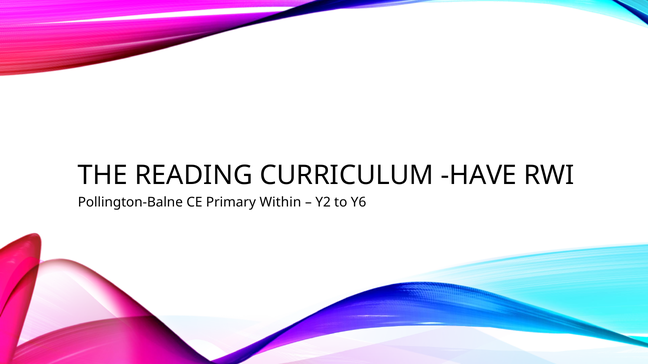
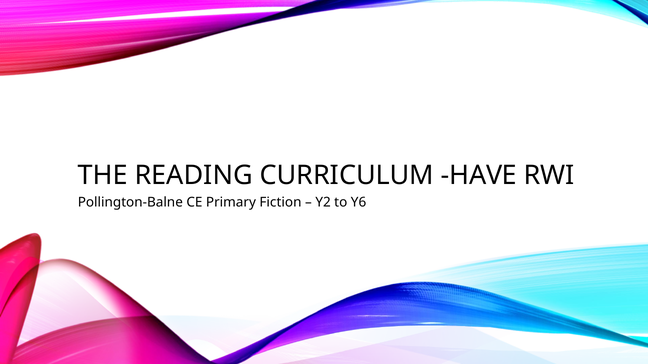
Within: Within -> Fiction
